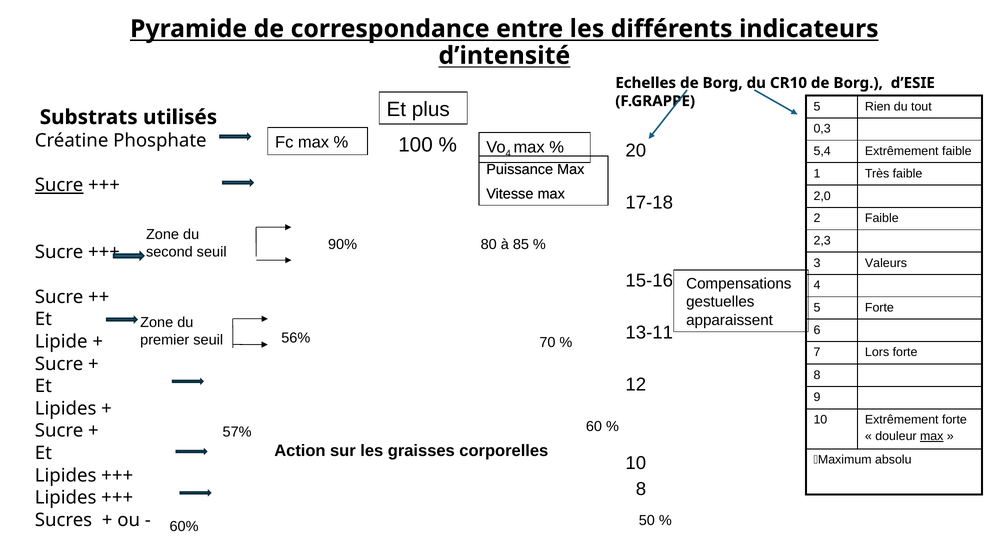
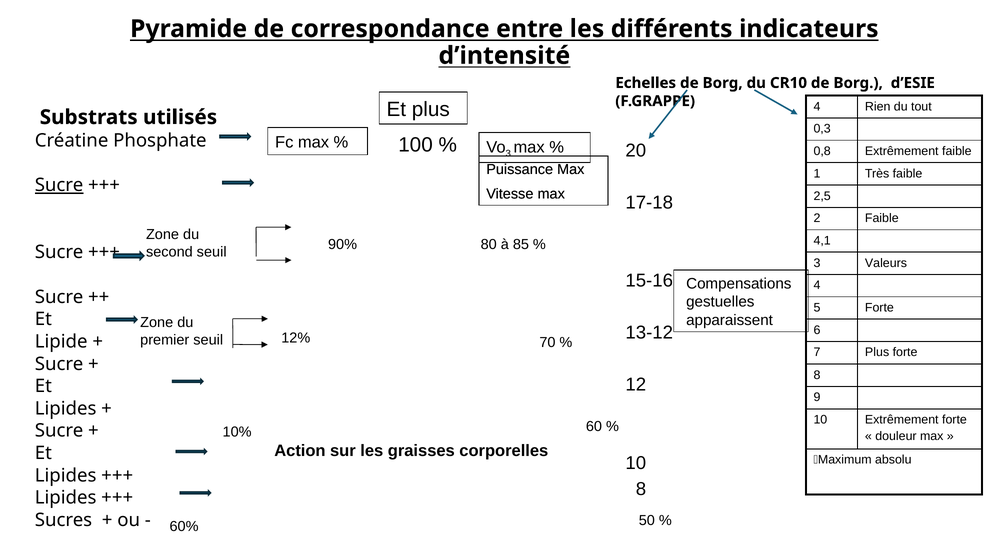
F.GRAPPE 5: 5 -> 4
4 at (508, 154): 4 -> 3
5,4: 5,4 -> 0,8
2,0: 2,0 -> 2,5
2,3: 2,3 -> 4,1
13-11: 13-11 -> 13-12
56%: 56% -> 12%
7 Lors: Lors -> Plus
57%: 57% -> 10%
max at (932, 437) underline: present -> none
